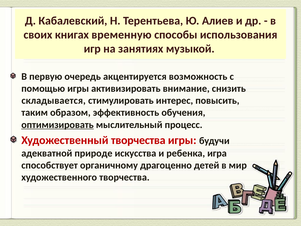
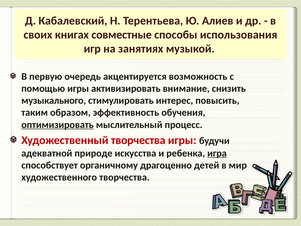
временную: временную -> совместные
складывается: складывается -> музыкального
игра underline: none -> present
